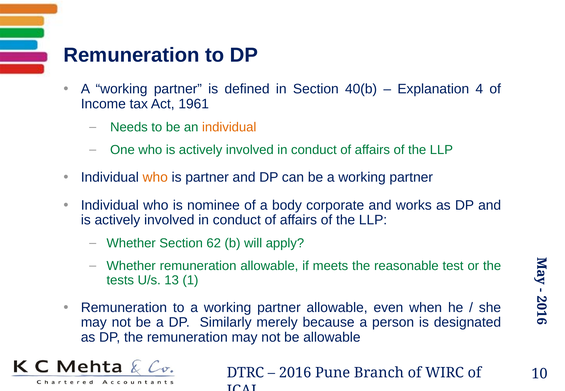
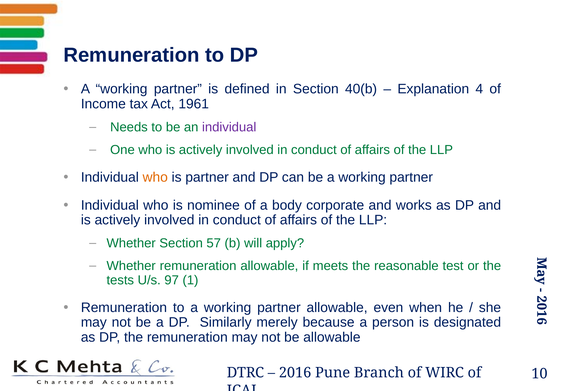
individual at (229, 127) colour: orange -> purple
62: 62 -> 57
13: 13 -> 97
